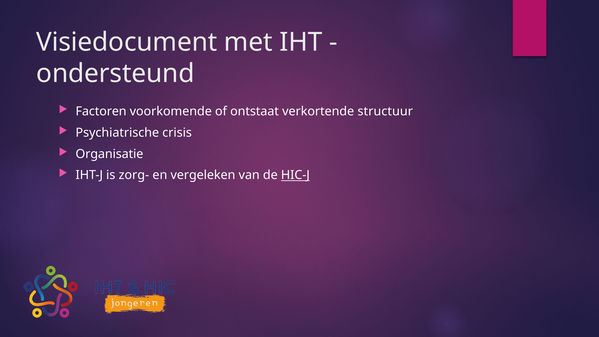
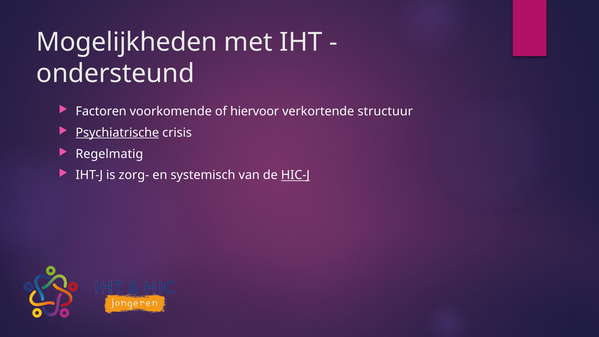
Visiedocument: Visiedocument -> Mogelijkheden
ontstaat: ontstaat -> hiervoor
Psychiatrische underline: none -> present
Organisatie: Organisatie -> Regelmatig
vergeleken: vergeleken -> systemisch
